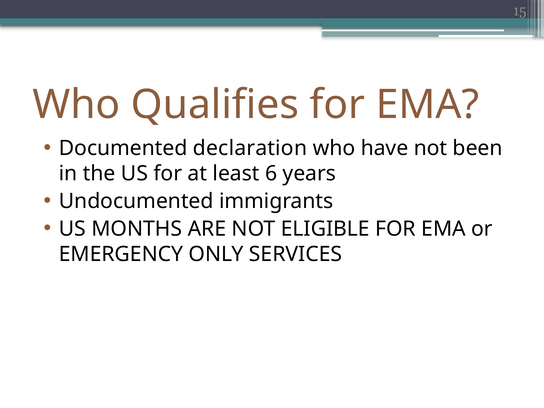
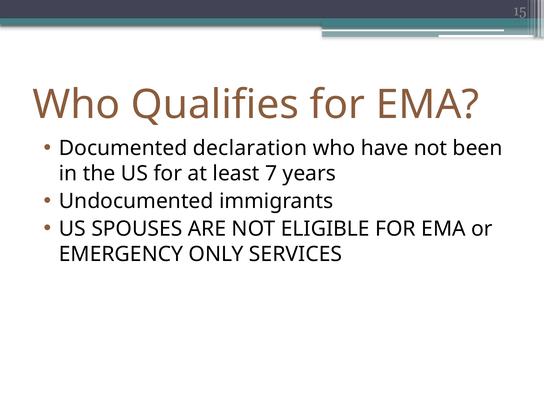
6: 6 -> 7
MONTHS: MONTHS -> SPOUSES
